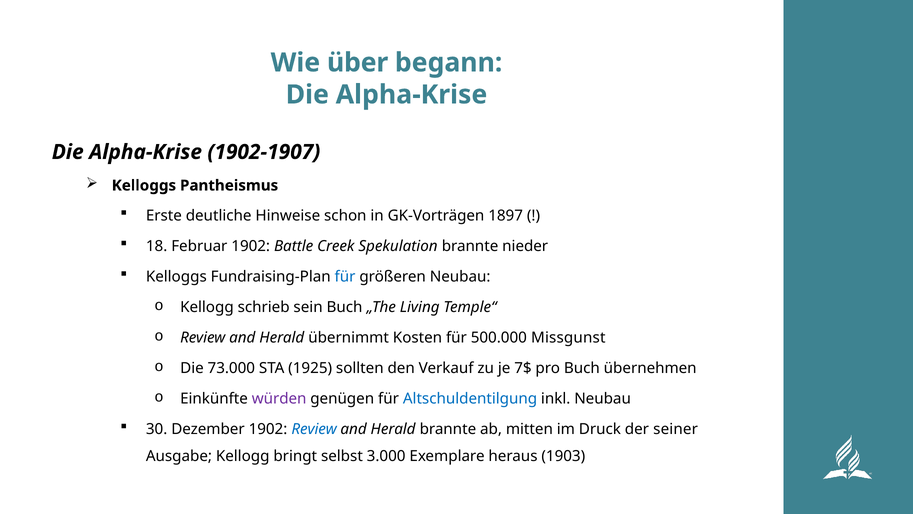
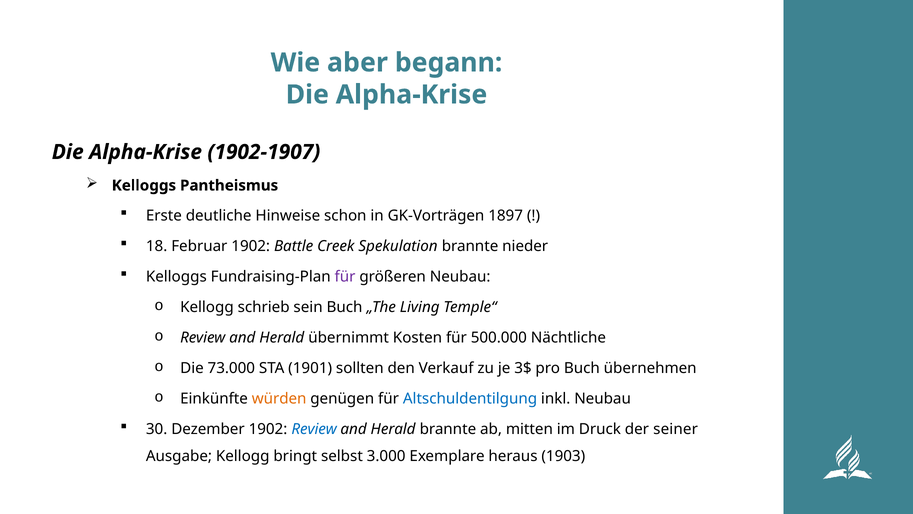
über: über -> aber
für at (345, 277) colour: blue -> purple
Missgunst: Missgunst -> Nächtliche
1925: 1925 -> 1901
7$: 7$ -> 3$
würden colour: purple -> orange
